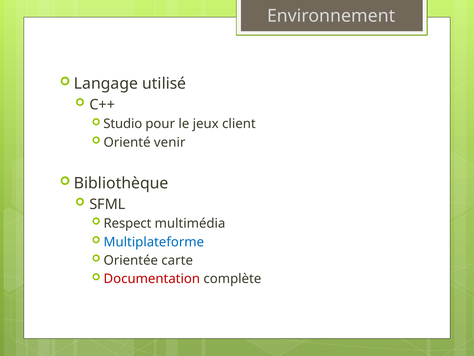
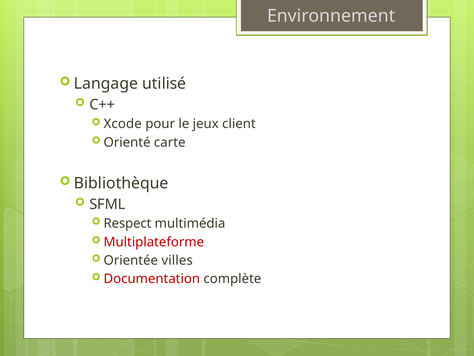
Studio: Studio -> Xcode
venir: venir -> carte
Multiplateforme colour: blue -> red
carte: carte -> villes
